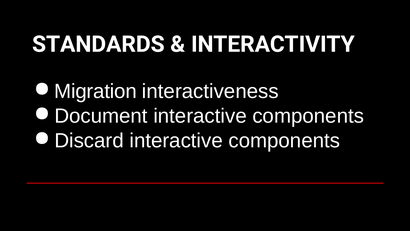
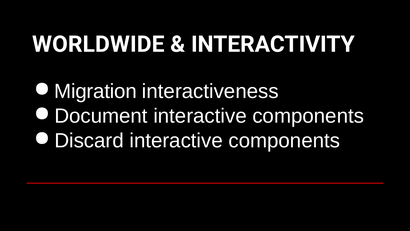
STANDARDS: STANDARDS -> WORLDWIDE
